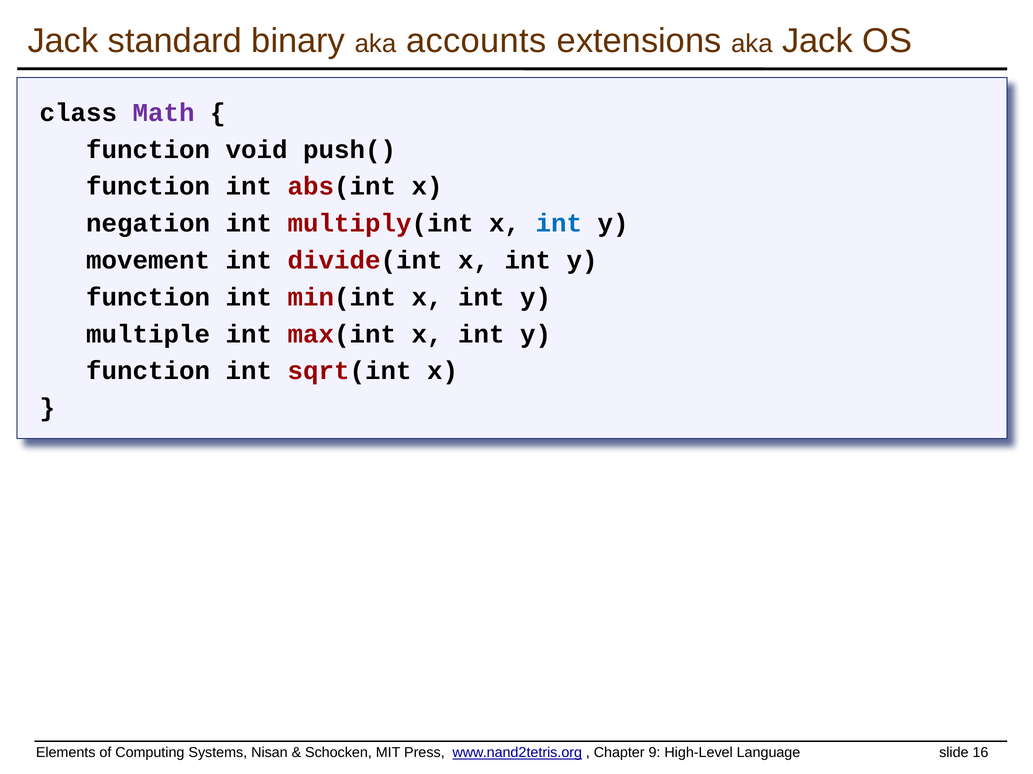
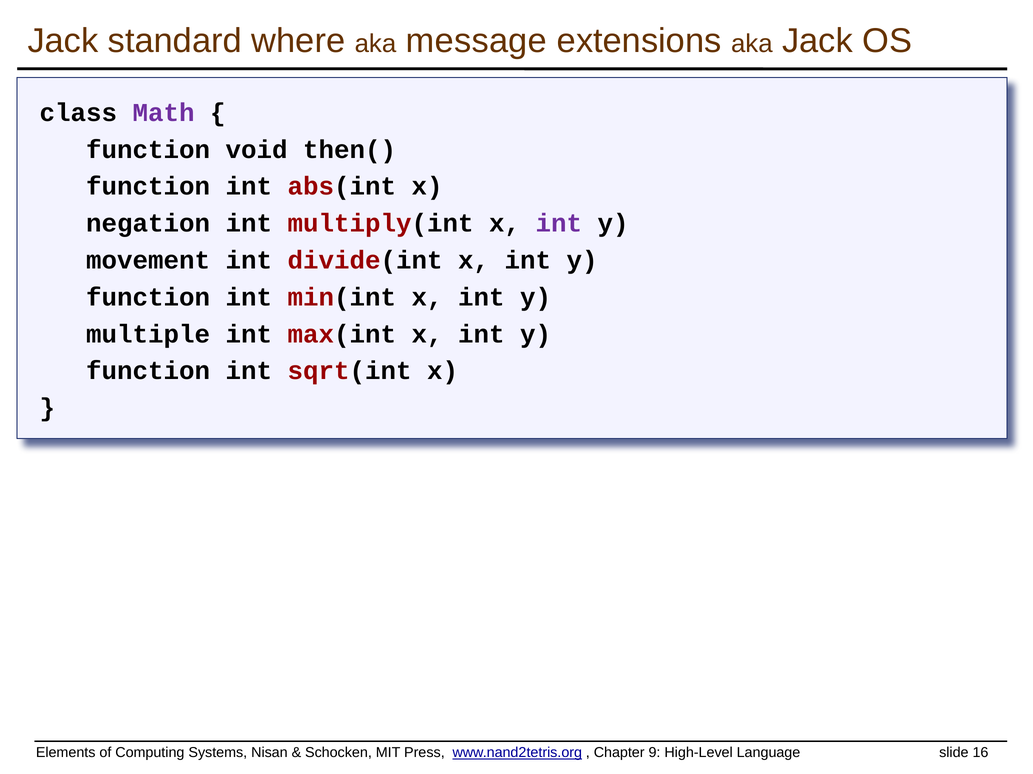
binary: binary -> where
accounts: accounts -> message
push(: push( -> then(
int at (559, 224) colour: blue -> purple
